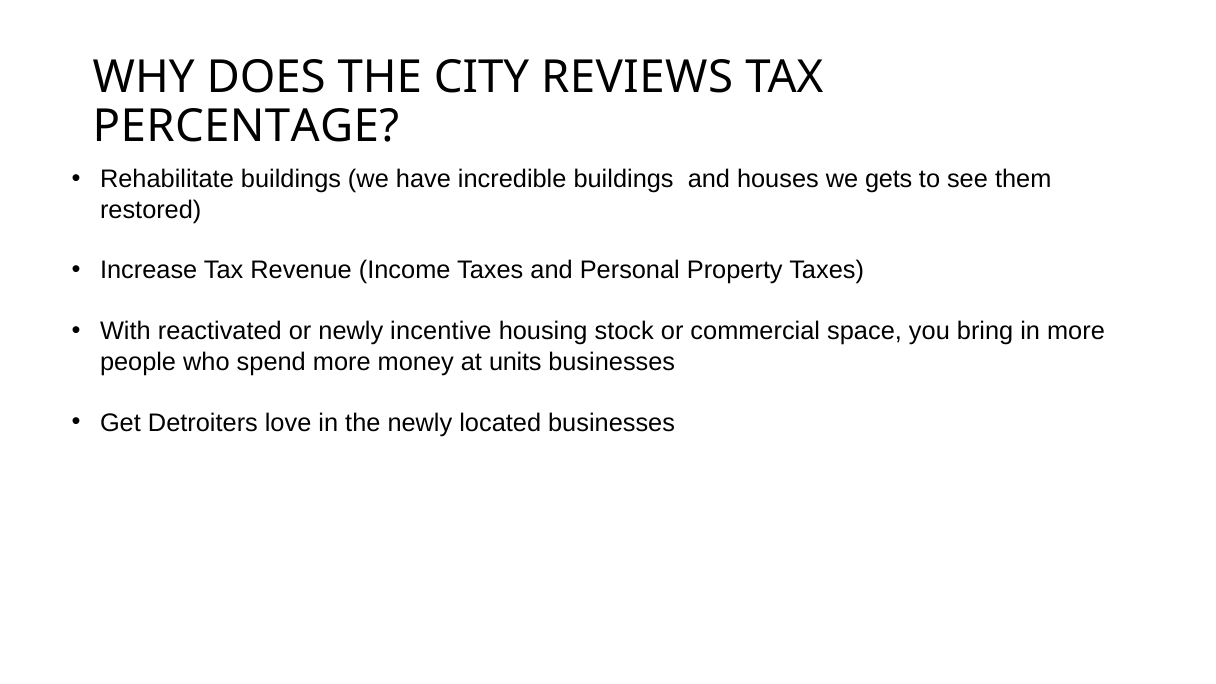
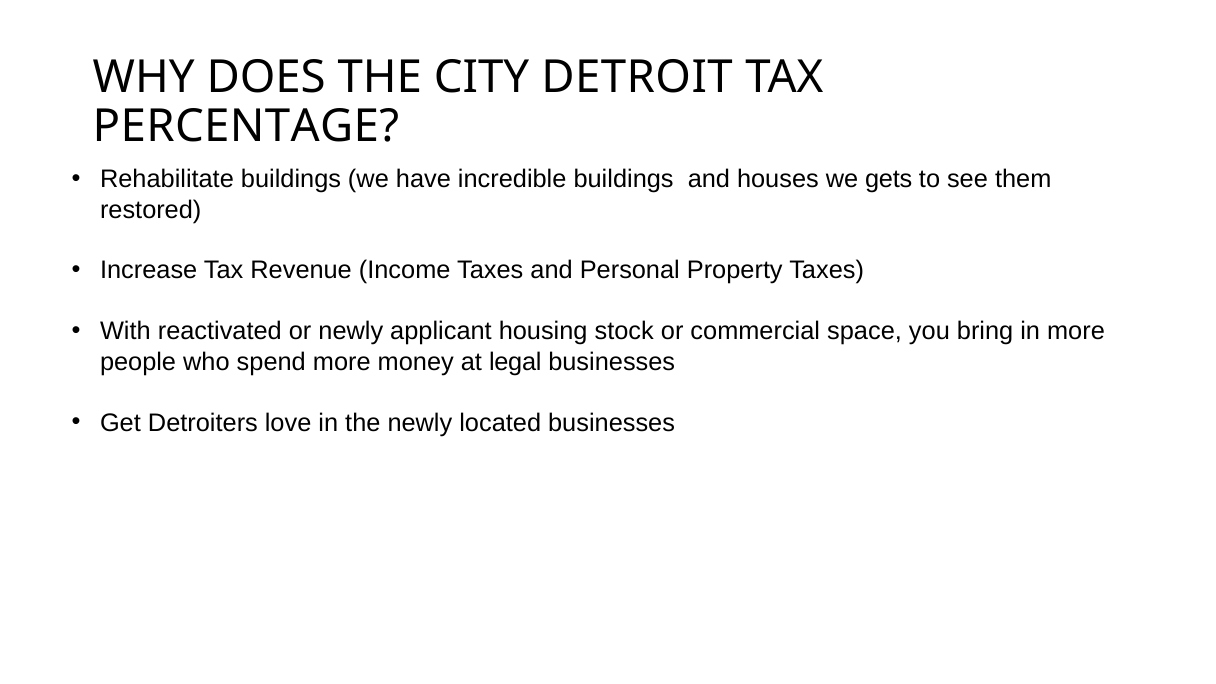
REVIEWS: REVIEWS -> DETROIT
incentive: incentive -> applicant
units: units -> legal
